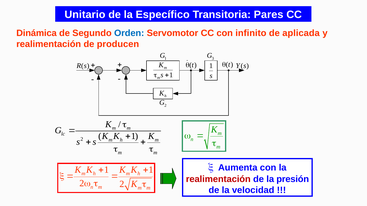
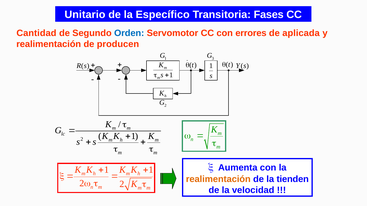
Pares: Pares -> Fases
Dinámica: Dinámica -> Cantidad
infinito: infinito -> errores
realimentación at (218, 179) colour: red -> orange
presión: presión -> tienden
